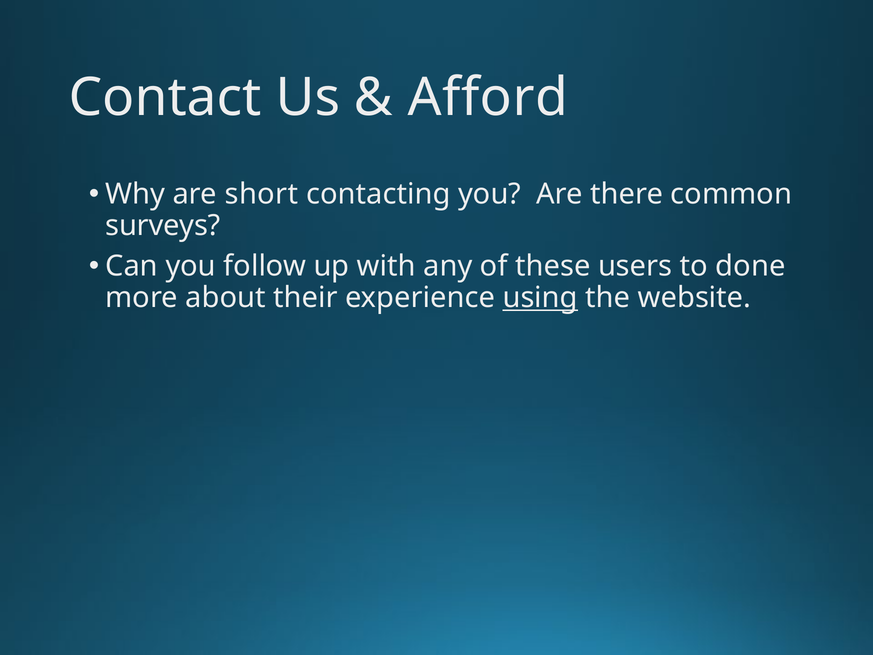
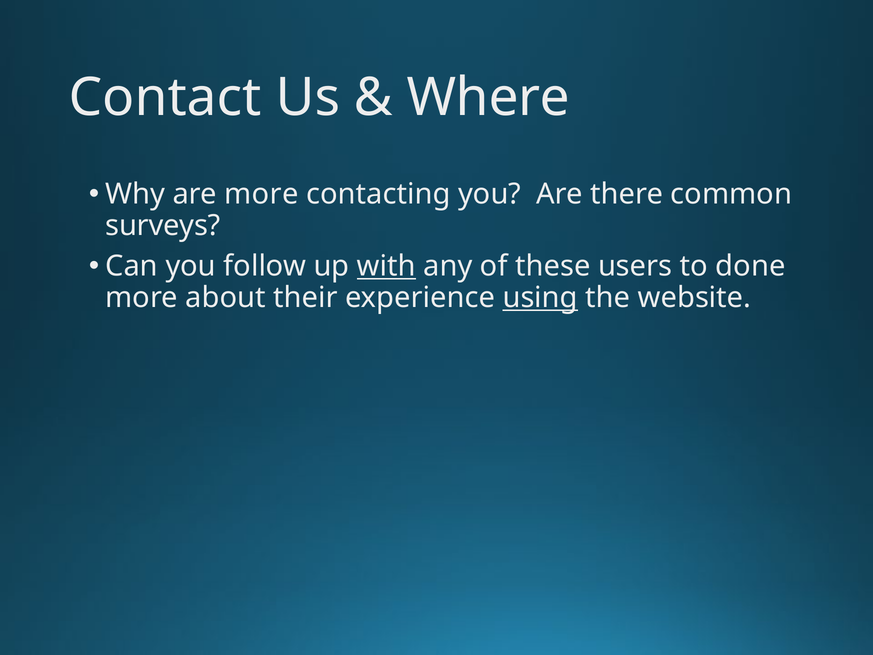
Afford: Afford -> Where
are short: short -> more
with underline: none -> present
